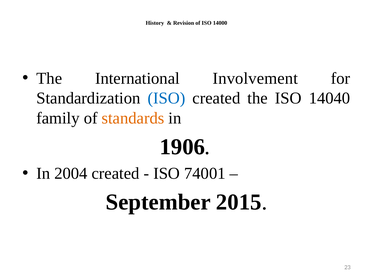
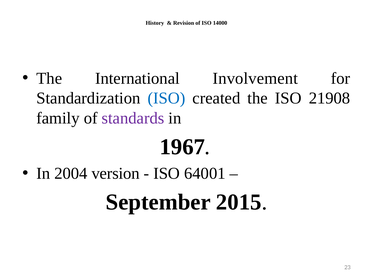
14040: 14040 -> 21908
standards colour: orange -> purple
1906: 1906 -> 1967
2004 created: created -> version
74001: 74001 -> 64001
